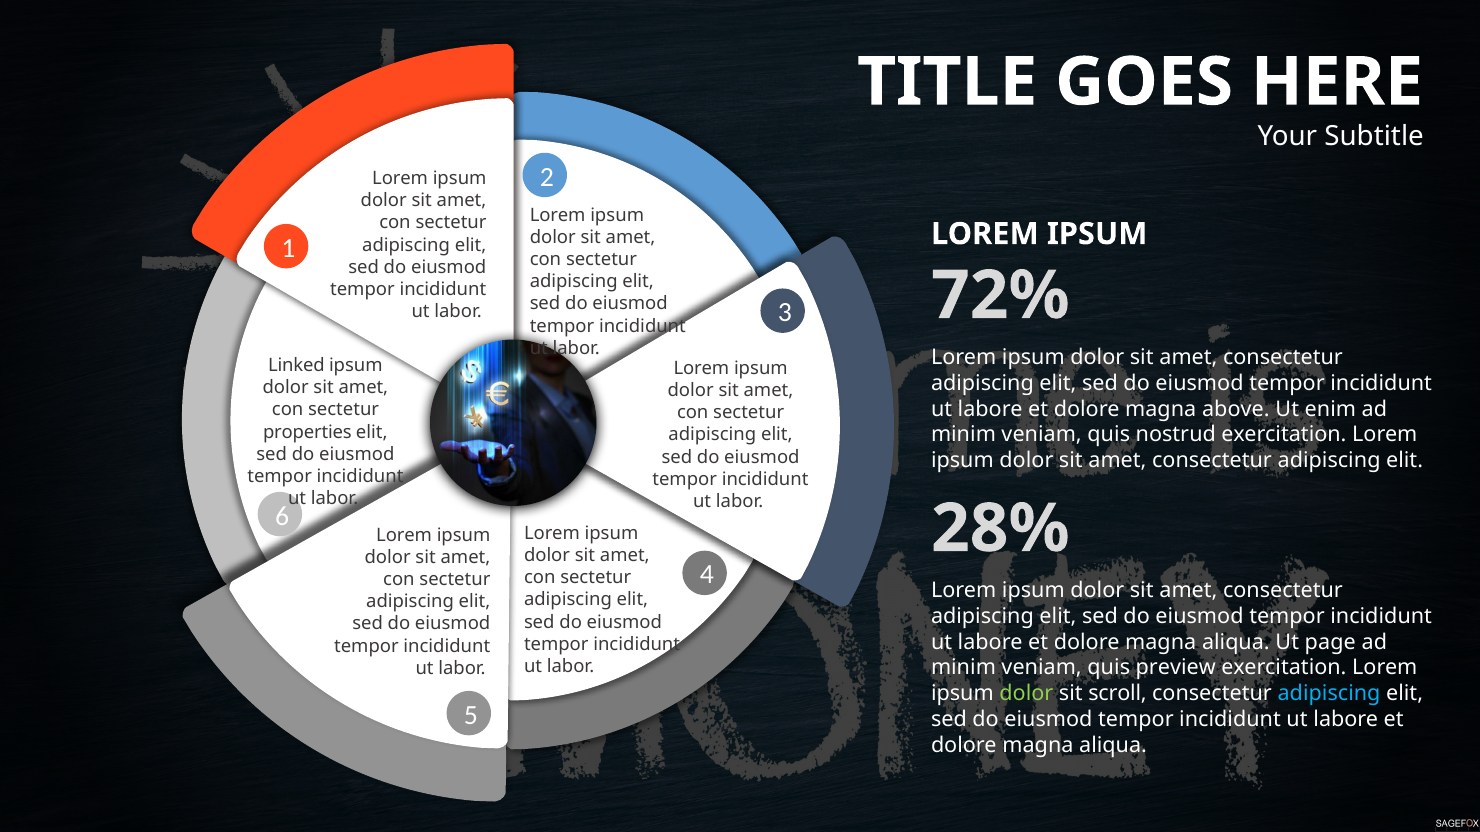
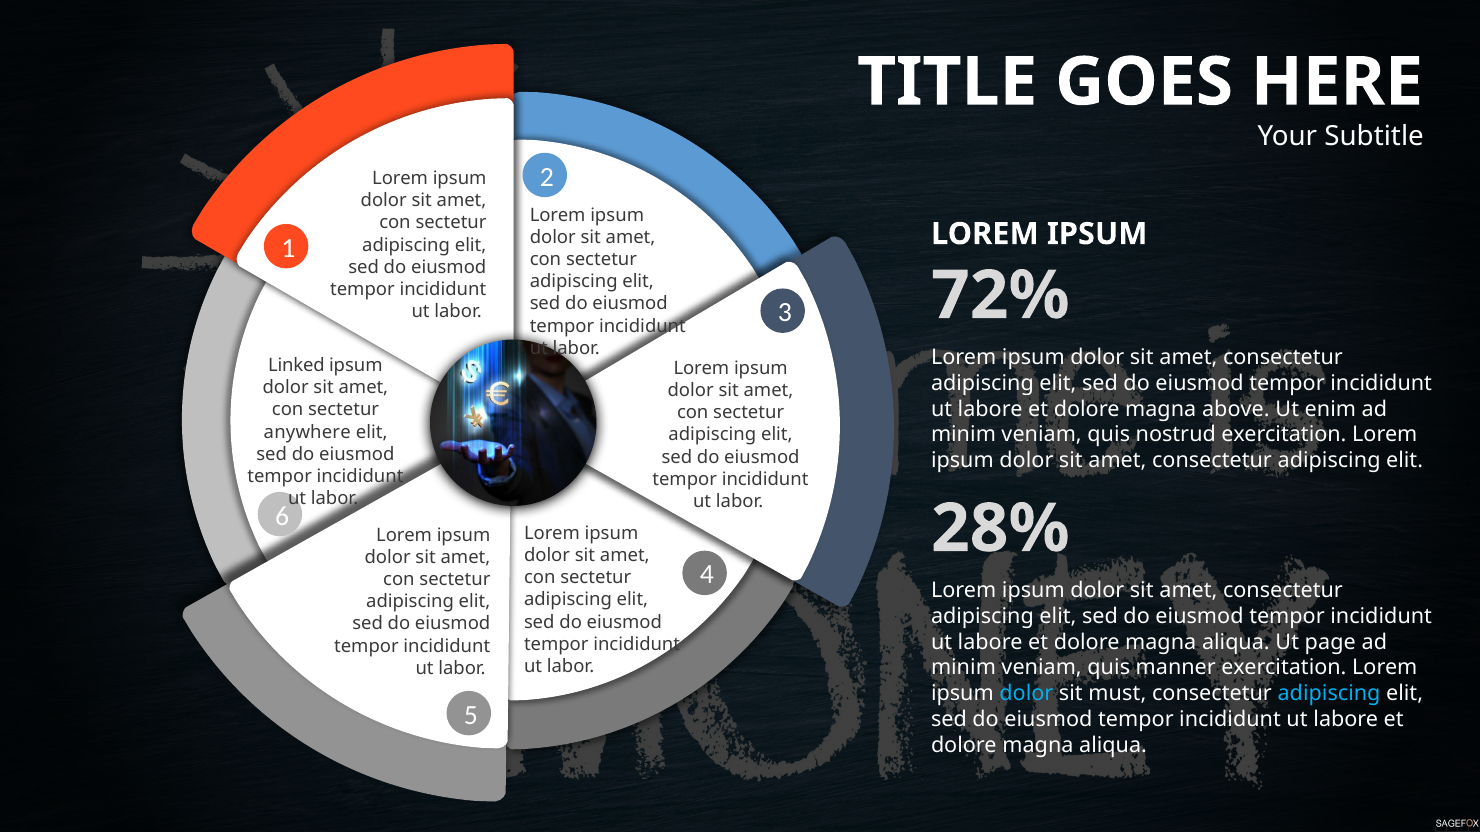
properties: properties -> anywhere
preview: preview -> manner
dolor at (1026, 694) colour: light green -> light blue
scroll: scroll -> must
